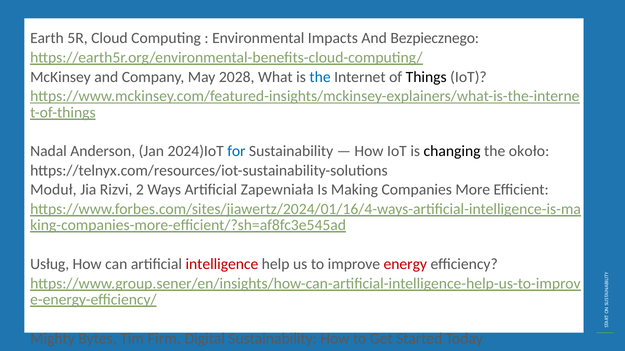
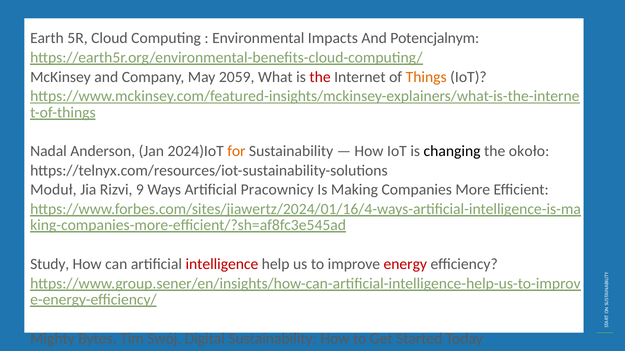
Bezpiecznego: Bezpiecznego -> Potencjalnym
2028: 2028 -> 2059
the at (320, 77) colour: blue -> red
Things colour: black -> orange
for colour: blue -> orange
2: 2 -> 9
Zapewniała: Zapewniała -> Pracownicy
Usług: Usług -> Study
Firm: Firm -> Swój
